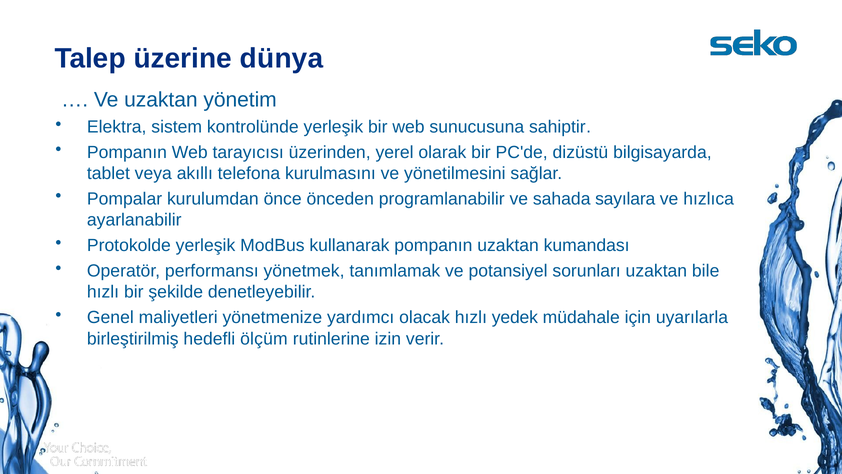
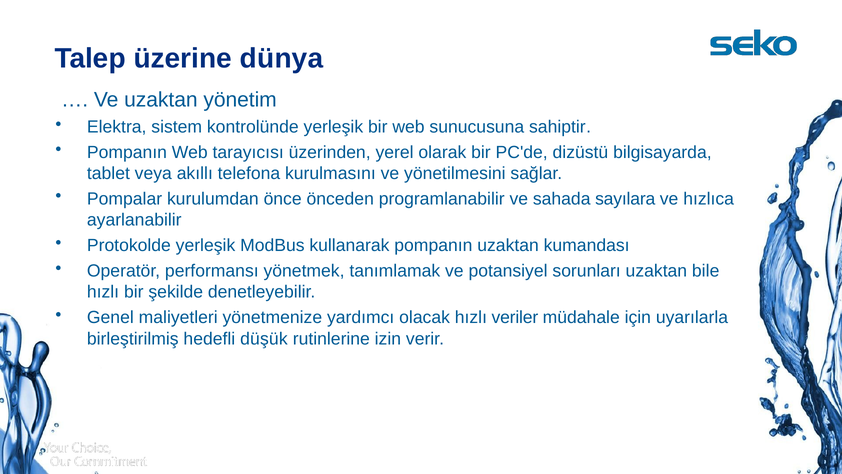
yedek: yedek -> veriler
ölçüm: ölçüm -> düşük
